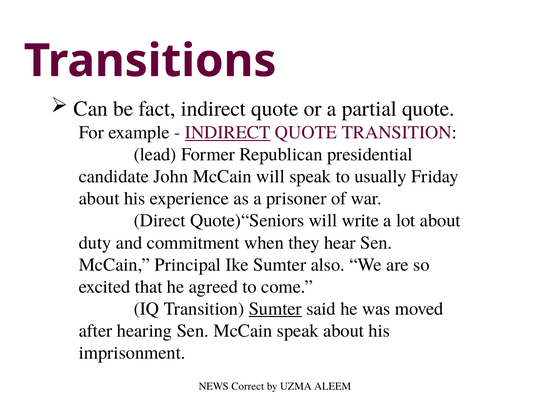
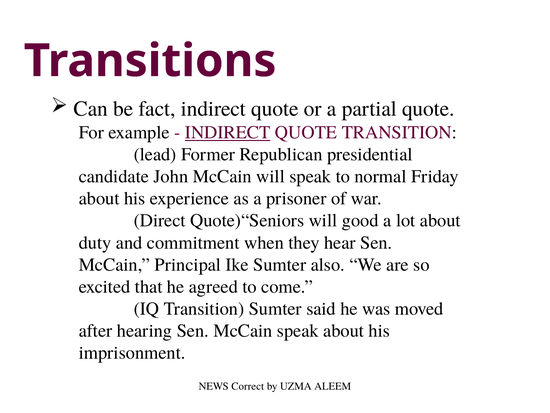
usually: usually -> normal
write: write -> good
Sumter at (275, 308) underline: present -> none
